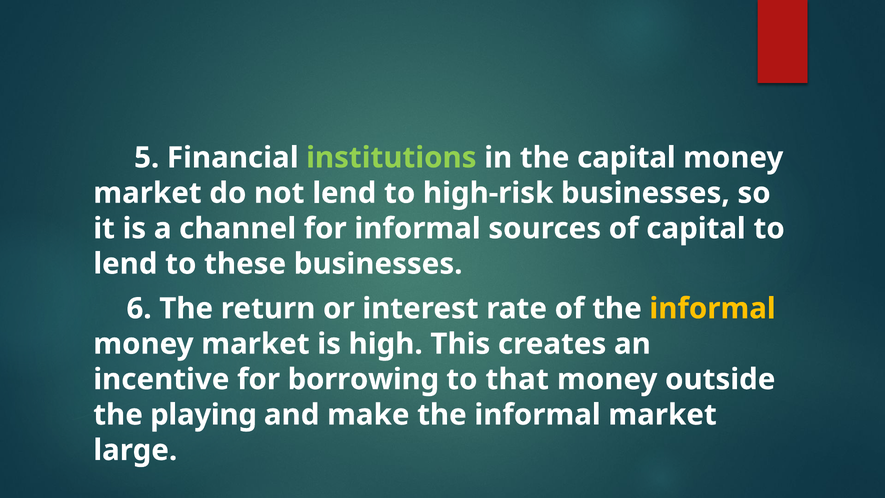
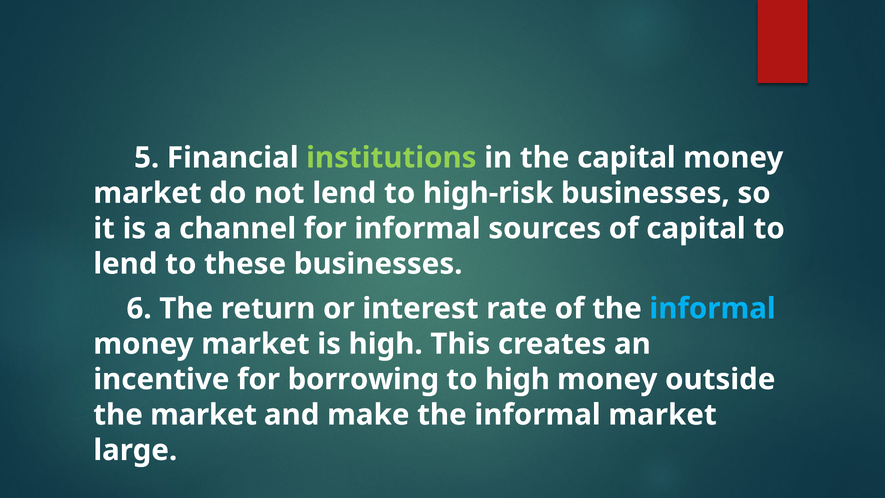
informal at (713, 308) colour: yellow -> light blue
to that: that -> high
the playing: playing -> market
